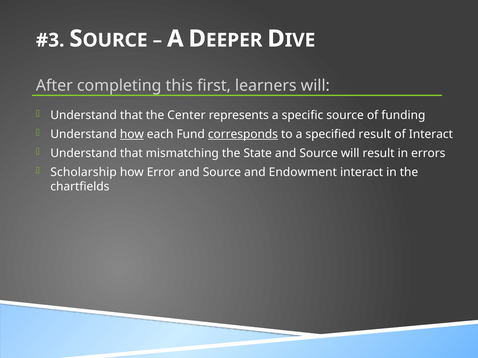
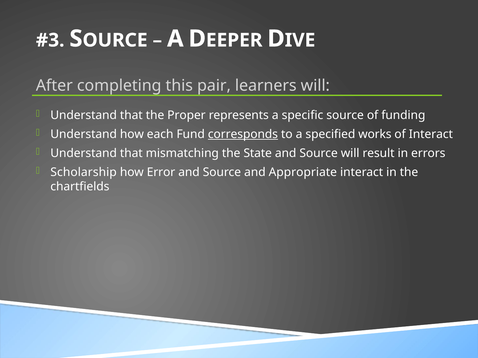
first: first -> pair
Center: Center -> Proper
how at (132, 135) underline: present -> none
specified result: result -> works
Endowment: Endowment -> Appropriate
